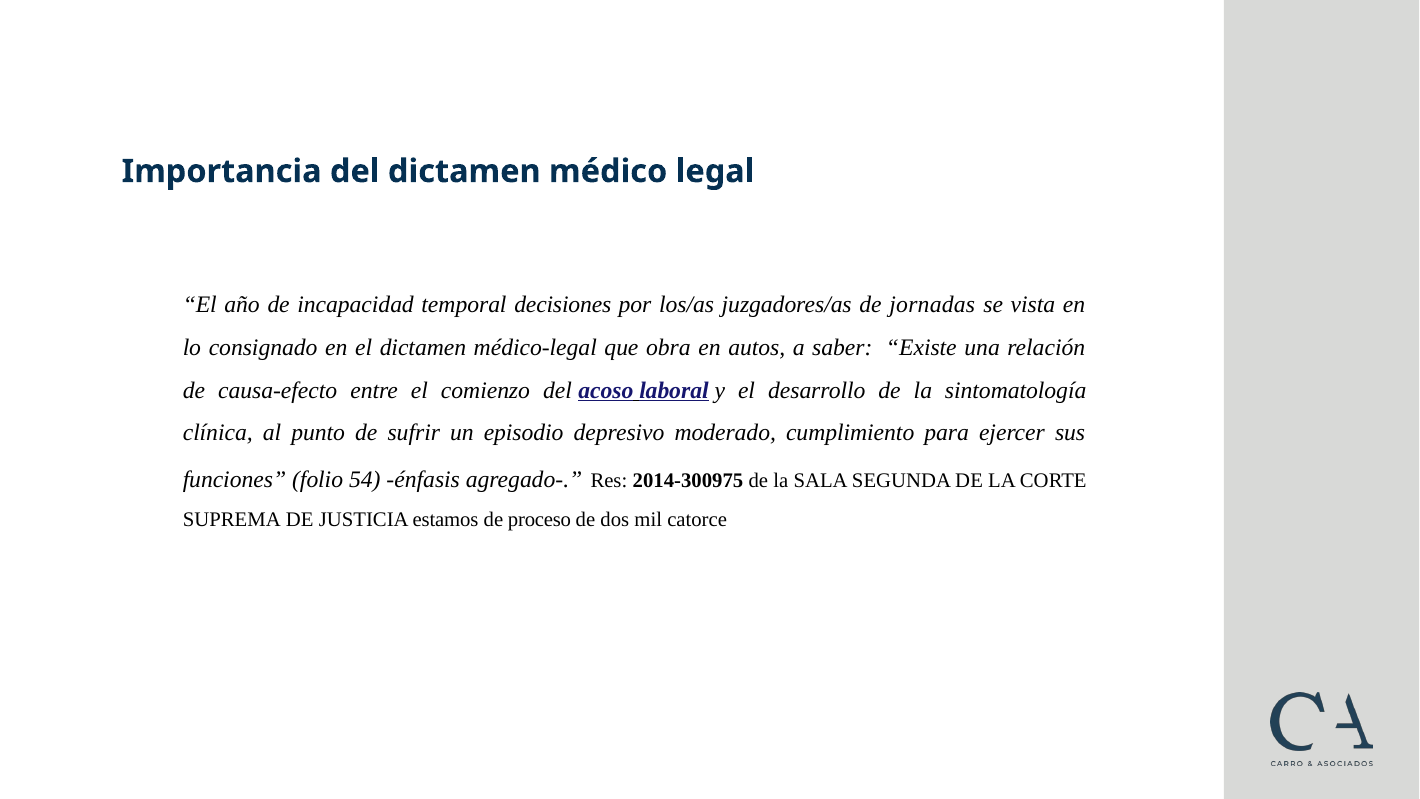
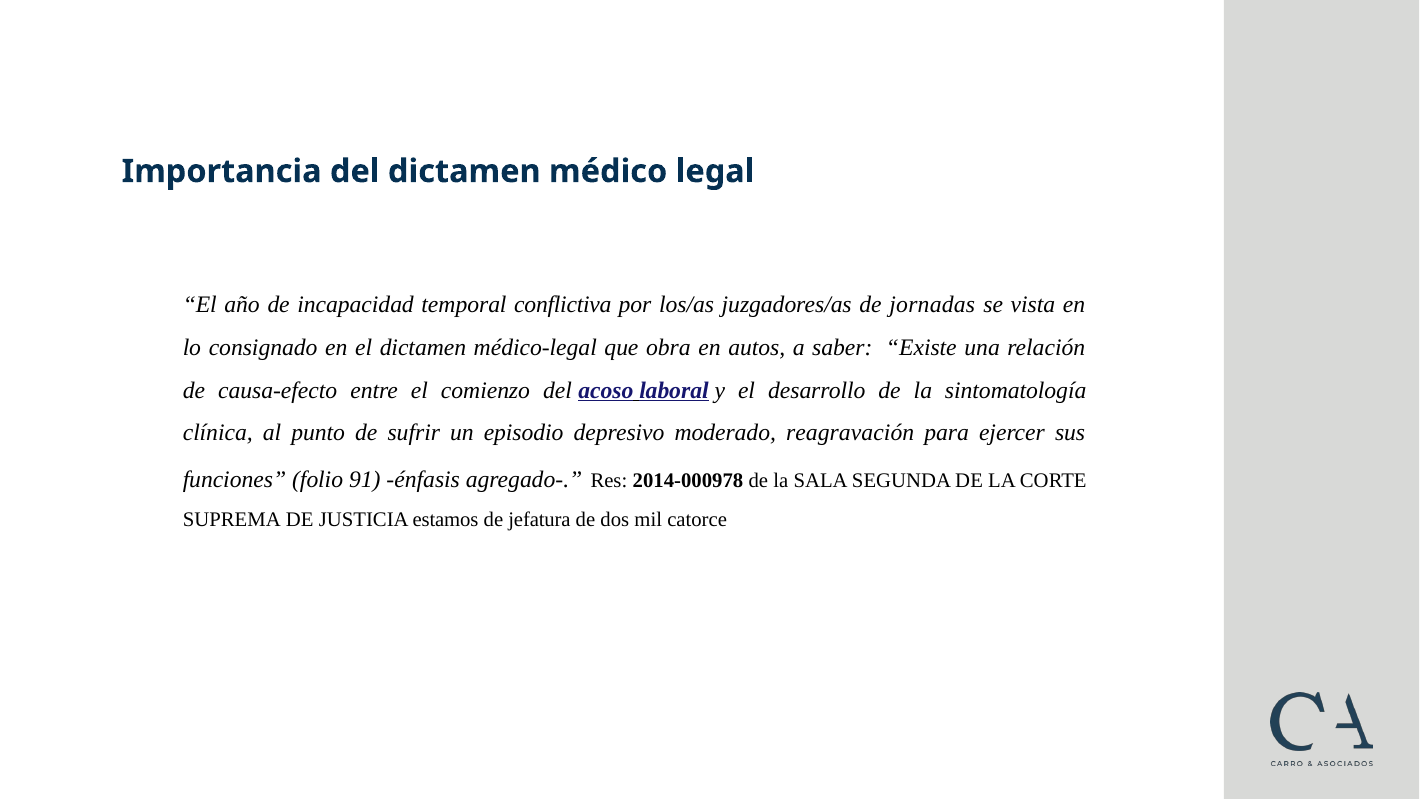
decisiones: decisiones -> conflictiva
cumplimiento: cumplimiento -> reagravación
54: 54 -> 91
2014-300975: 2014-300975 -> 2014-000978
proceso: proceso -> jefatura
